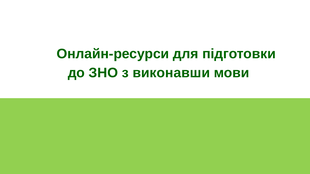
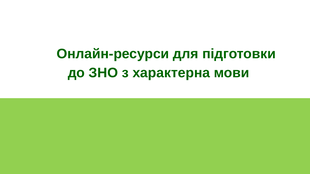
виконавши: виконавши -> характерна
